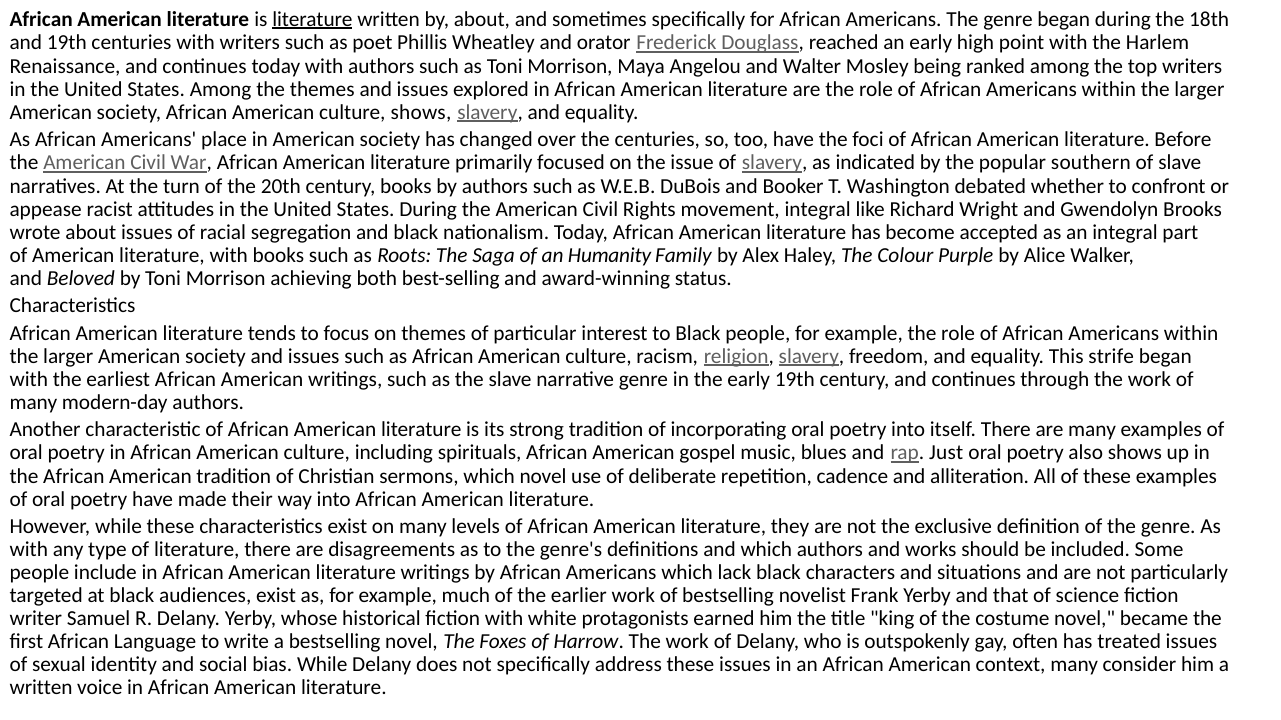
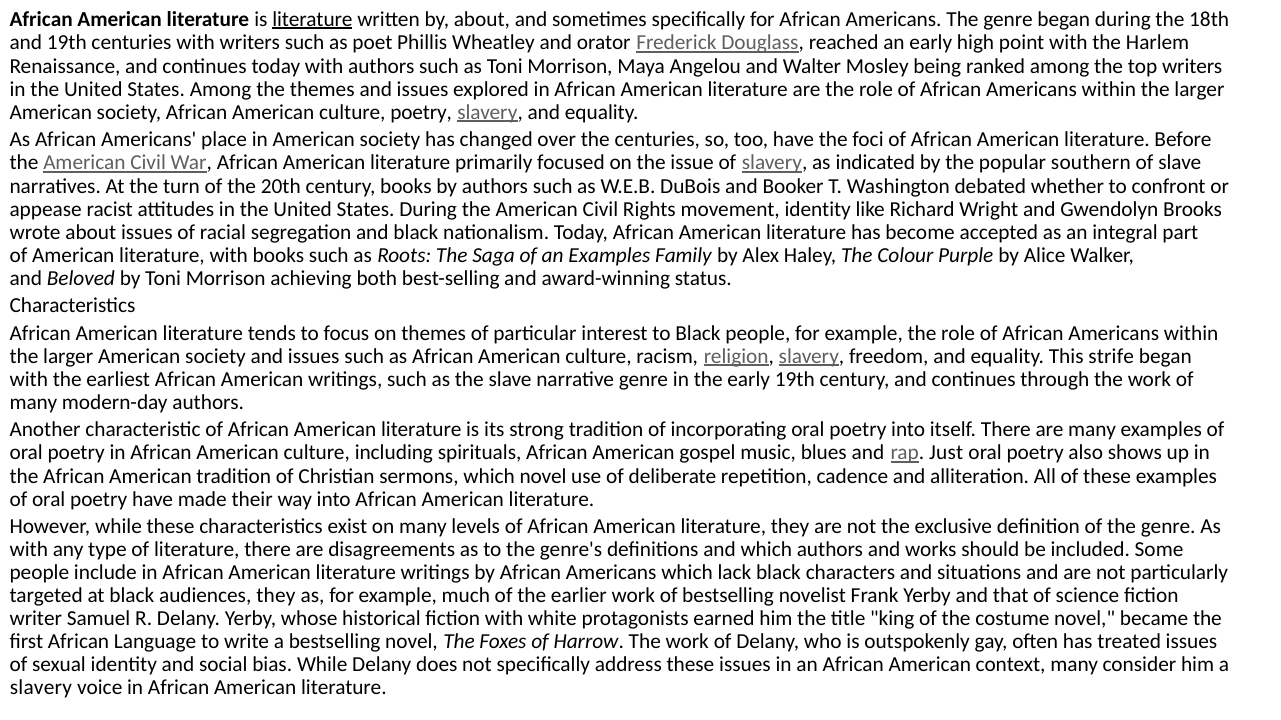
culture shows: shows -> poetry
movement integral: integral -> identity
an Humanity: Humanity -> Examples
audiences exist: exist -> they
written at (41, 688): written -> slavery
